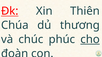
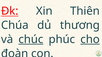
chúc underline: none -> present
